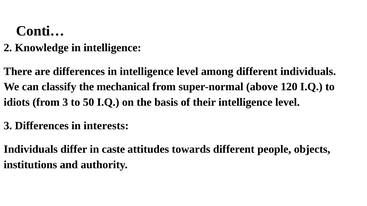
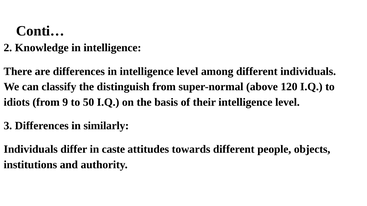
mechanical: mechanical -> distinguish
from 3: 3 -> 9
interests: interests -> similarly
